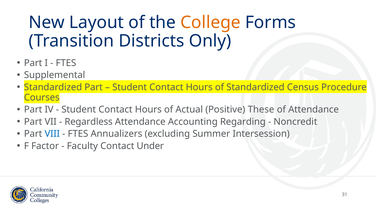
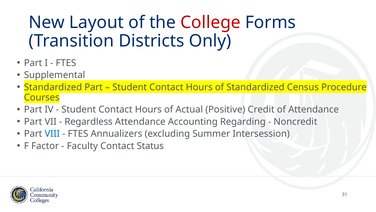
College colour: orange -> red
These: These -> Credit
Under: Under -> Status
